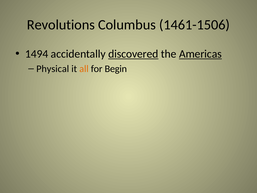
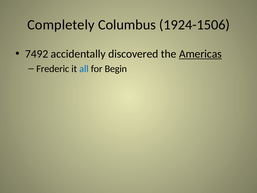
Revolutions: Revolutions -> Completely
1461-1506: 1461-1506 -> 1924-1506
1494: 1494 -> 7492
discovered underline: present -> none
Physical: Physical -> Frederic
all colour: orange -> blue
